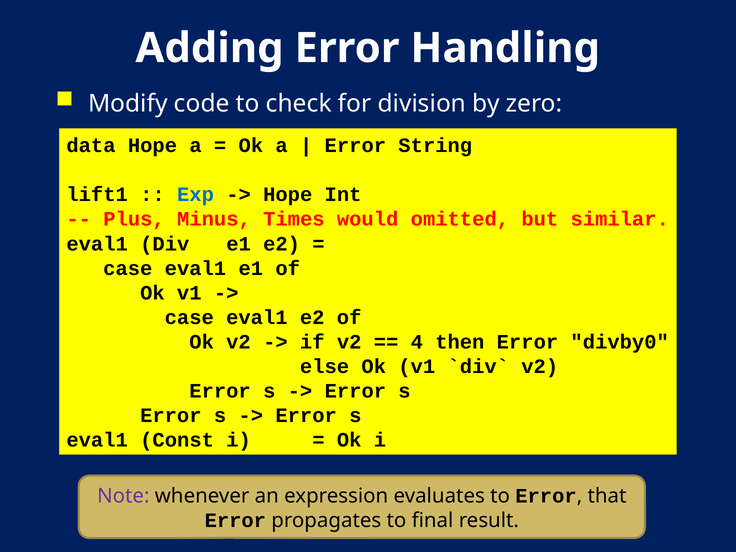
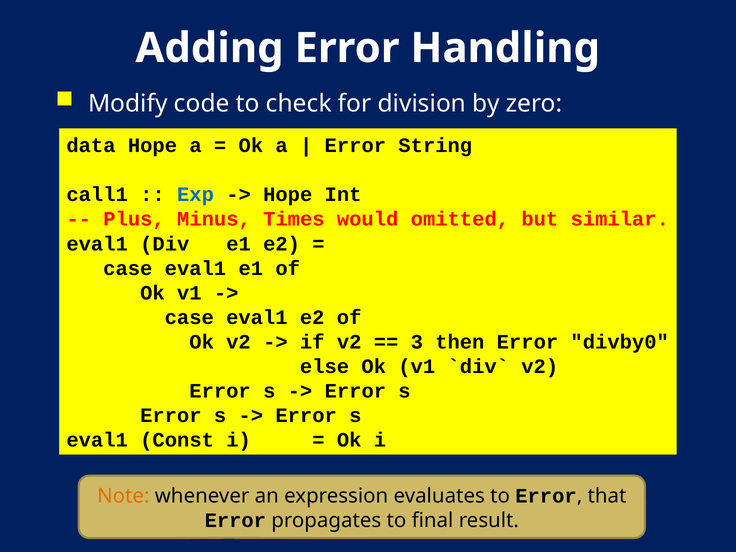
lift1: lift1 -> call1
4: 4 -> 3
Note colour: purple -> orange
